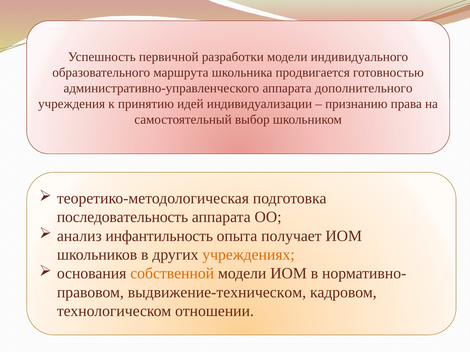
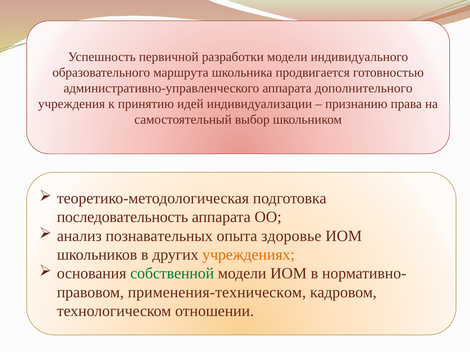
инфантильность: инфантильность -> познавательных
получает: получает -> здоровье
собственной colour: orange -> green
выдвижение-техническом: выдвижение-техническом -> применения-техническом
